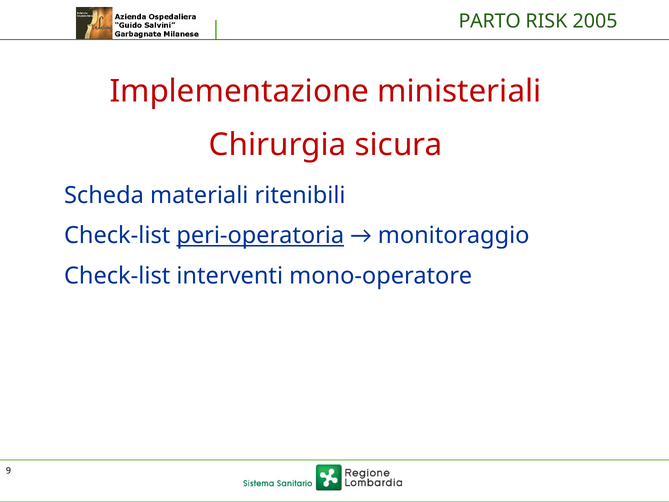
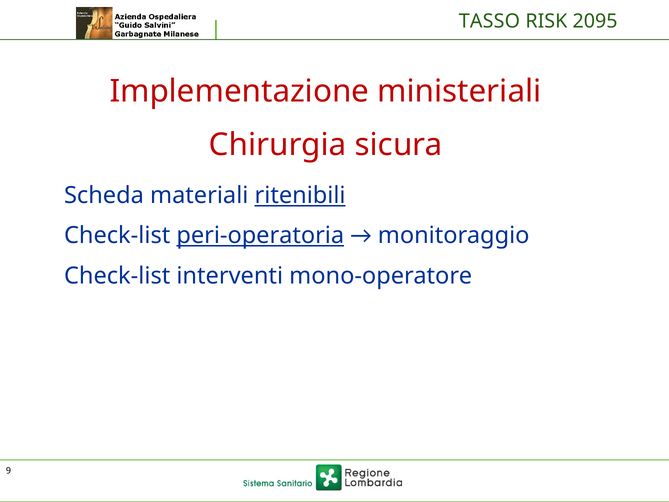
PARTO: PARTO -> TASSO
2005: 2005 -> 2095
ritenibili underline: none -> present
